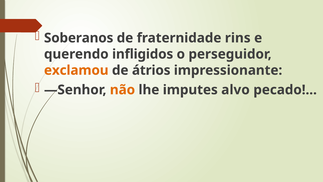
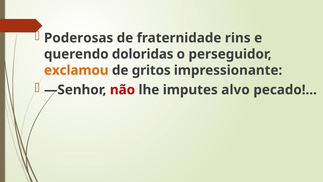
Soberanos: Soberanos -> Poderosas
infligidos: infligidos -> doloridas
átrios: átrios -> gritos
não colour: orange -> red
